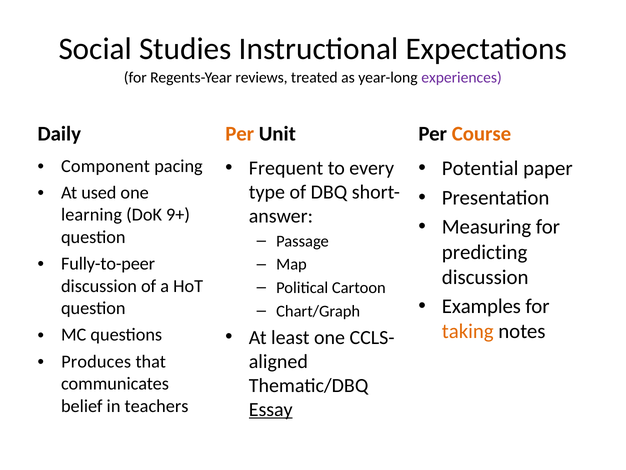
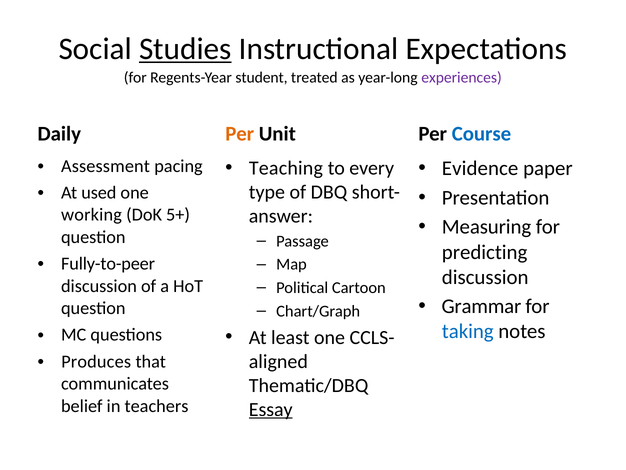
Studies underline: none -> present
reviews: reviews -> student
Course colour: orange -> blue
Component: Component -> Assessment
Frequent: Frequent -> Teaching
Potential: Potential -> Evidence
learning: learning -> working
9+: 9+ -> 5+
Examples: Examples -> Grammar
taking colour: orange -> blue
